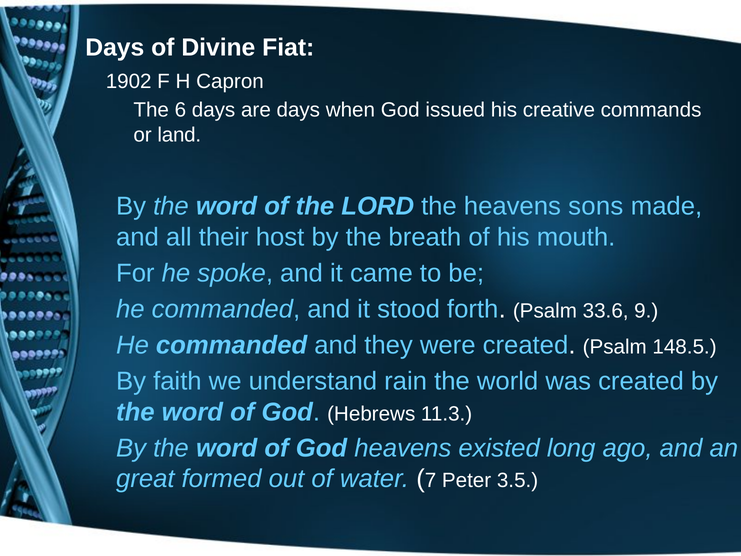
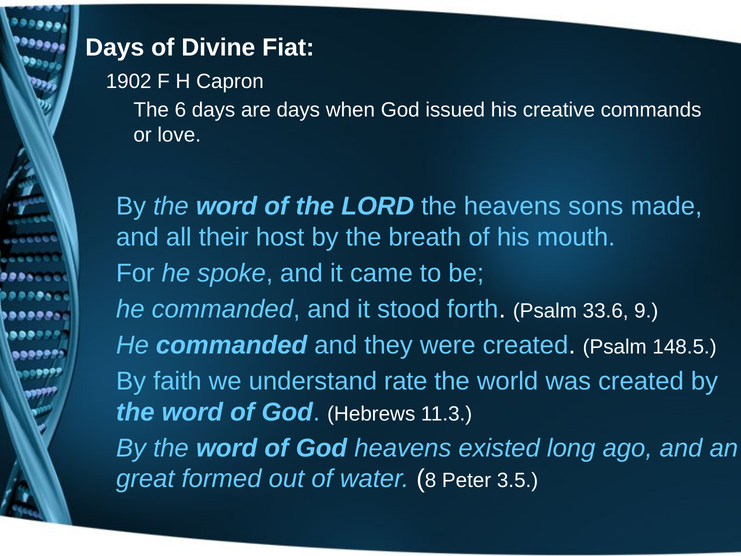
land: land -> love
rain: rain -> rate
7: 7 -> 8
